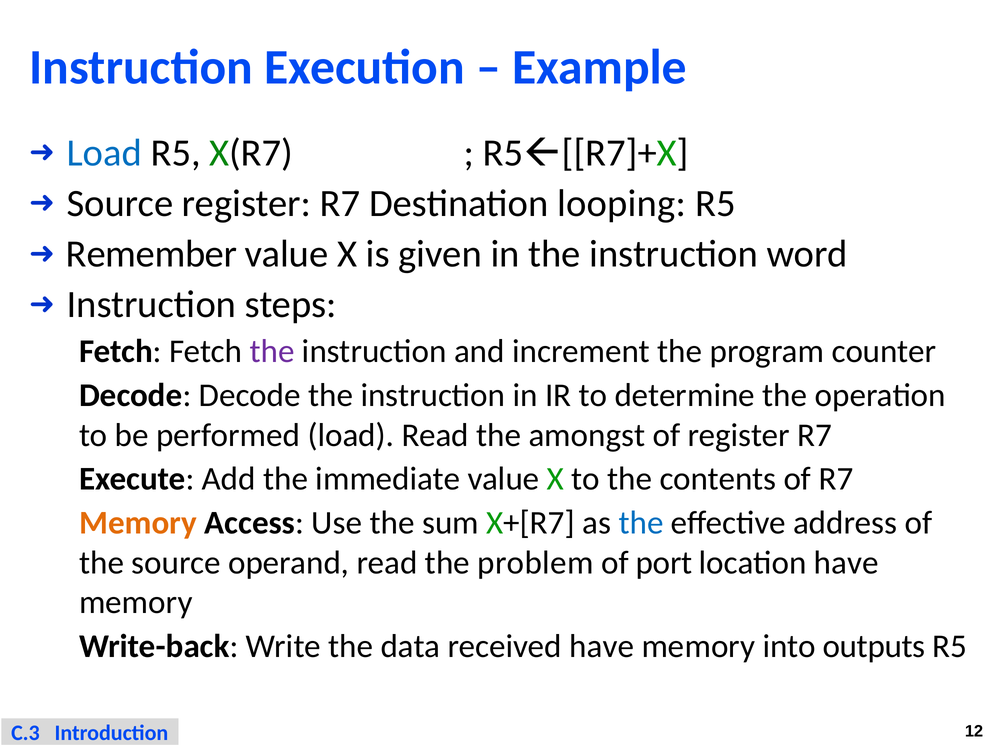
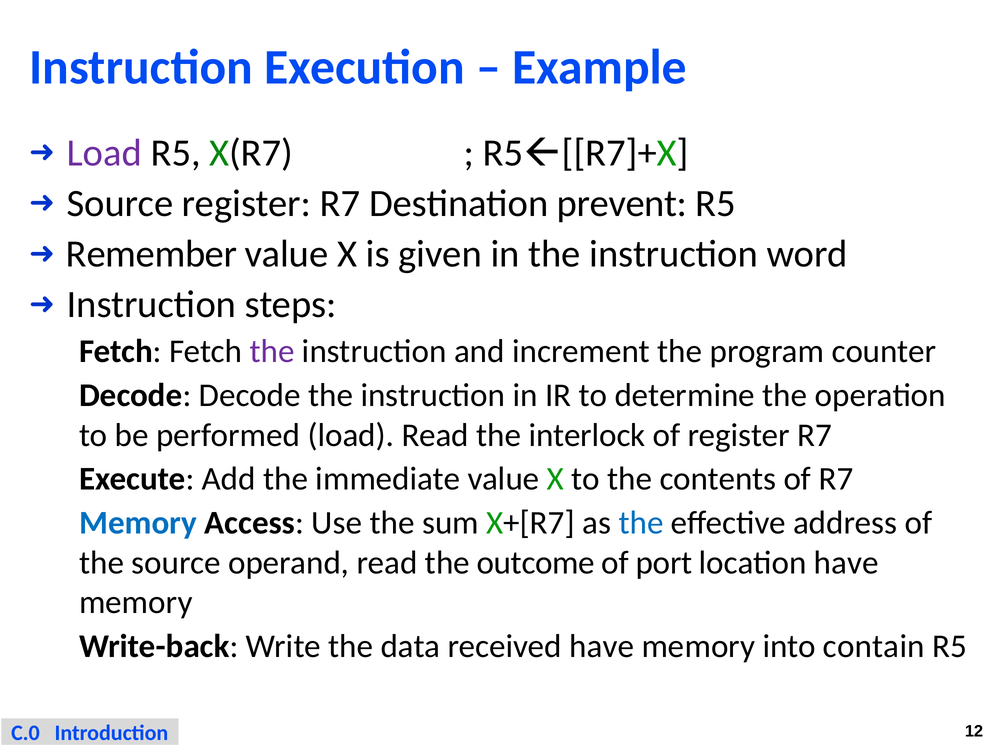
Load at (104, 153) colour: blue -> purple
looping: looping -> prevent
amongst: amongst -> interlock
Memory at (138, 523) colour: orange -> blue
problem: problem -> outcome
outputs: outputs -> contain
C.3: C.3 -> C.0
